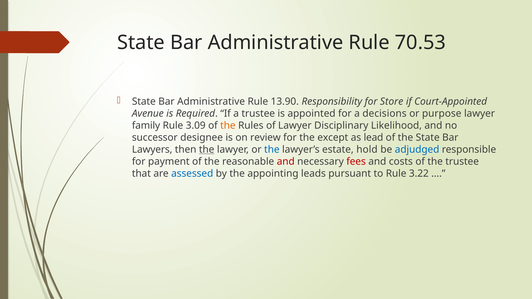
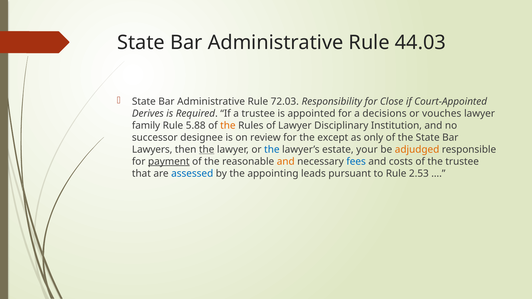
70.53: 70.53 -> 44.03
13.90: 13.90 -> 72.03
Store: Store -> Close
Avenue: Avenue -> Derives
purpose: purpose -> vouches
3.09: 3.09 -> 5.88
Likelihood: Likelihood -> Institution
lead: lead -> only
hold: hold -> your
adjudged colour: blue -> orange
payment underline: none -> present
and at (286, 162) colour: red -> orange
fees colour: red -> blue
3.22: 3.22 -> 2.53
